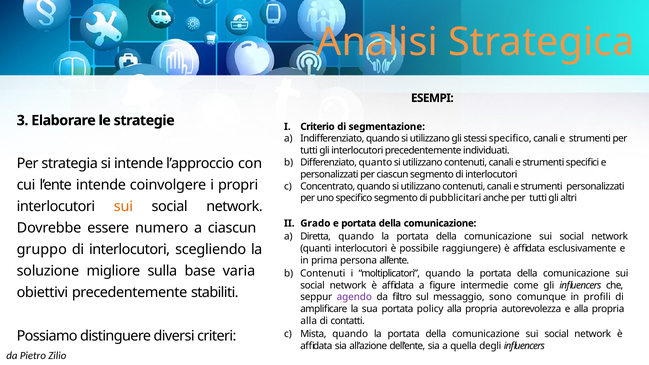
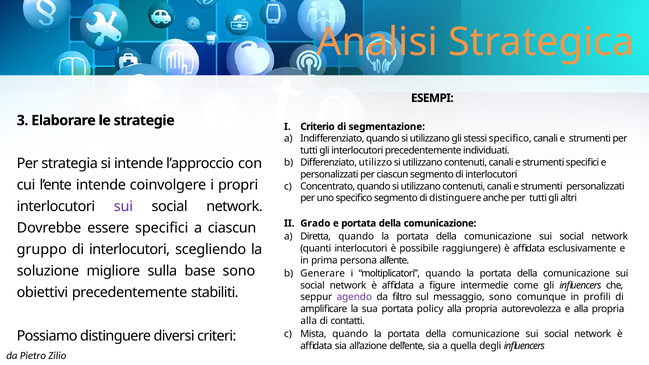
quanto: quanto -> utilizzo
di pubblicitari: pubblicitari -> distinguere
sui at (123, 207) colour: orange -> purple
essere numero: numero -> specifici
base varia: varia -> sono
Contenuti at (323, 273): Contenuti -> Generare
